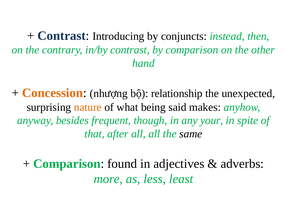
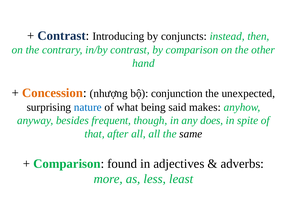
relationship: relationship -> conjunction
nature colour: orange -> blue
your: your -> does
